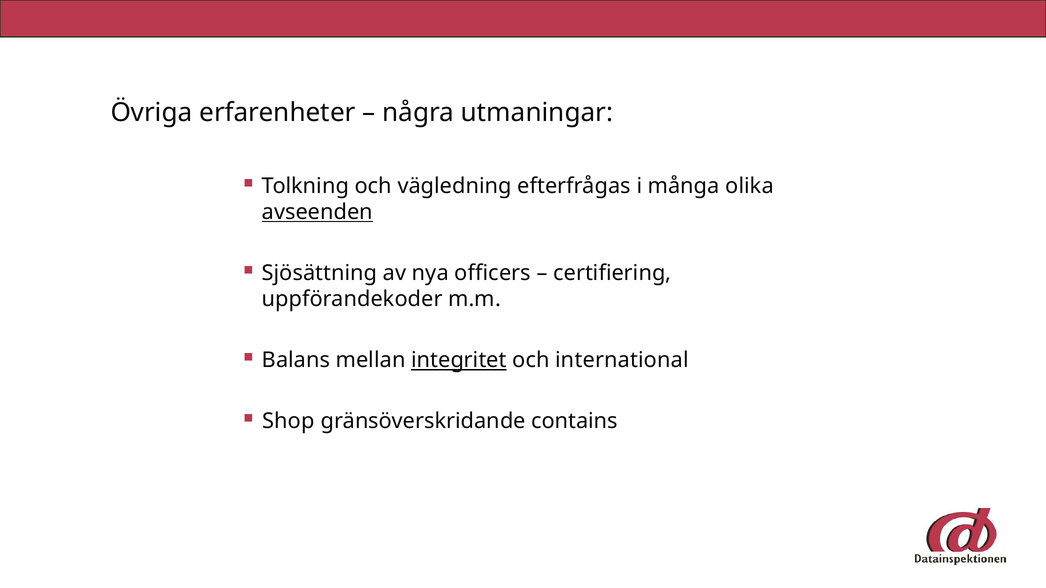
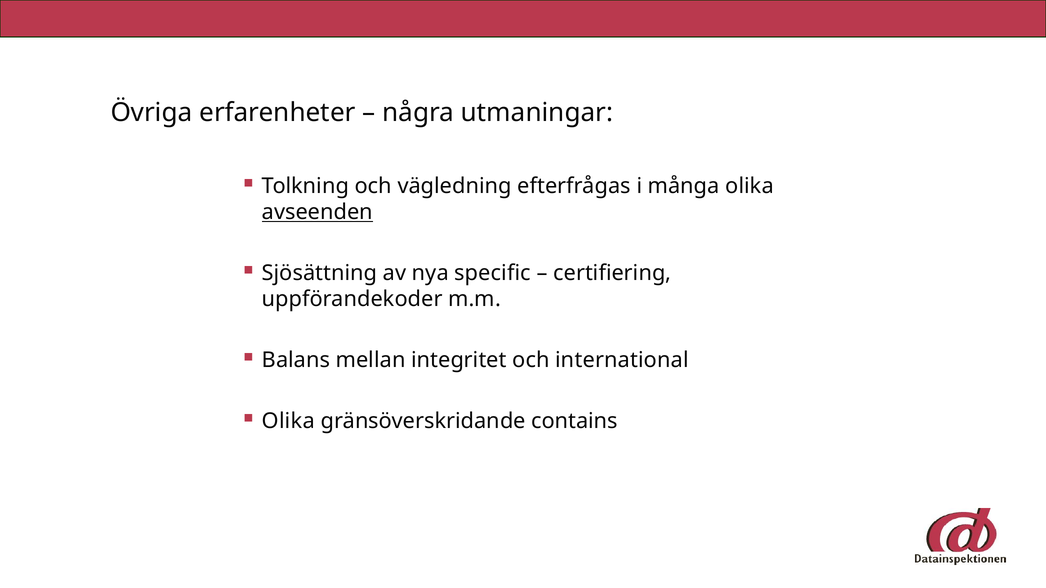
officers: officers -> specific
integritet underline: present -> none
Shop at (288, 421): Shop -> Olika
